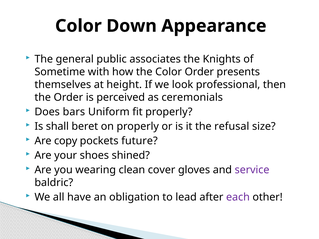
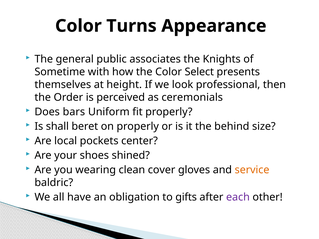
Down: Down -> Turns
Color Order: Order -> Select
refusal: refusal -> behind
copy: copy -> local
future: future -> center
service colour: purple -> orange
lead: lead -> gifts
